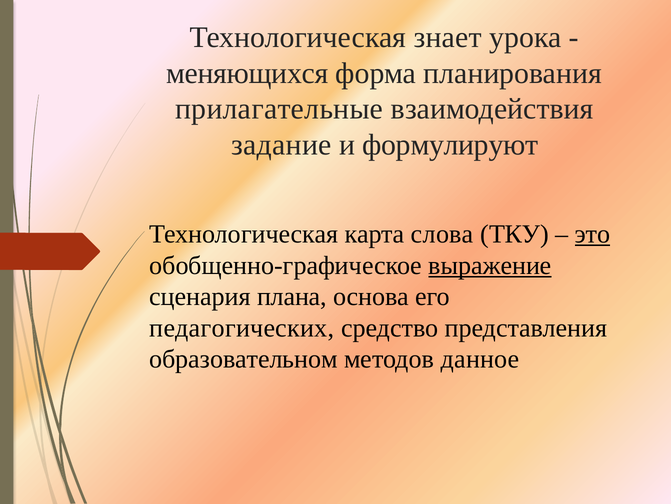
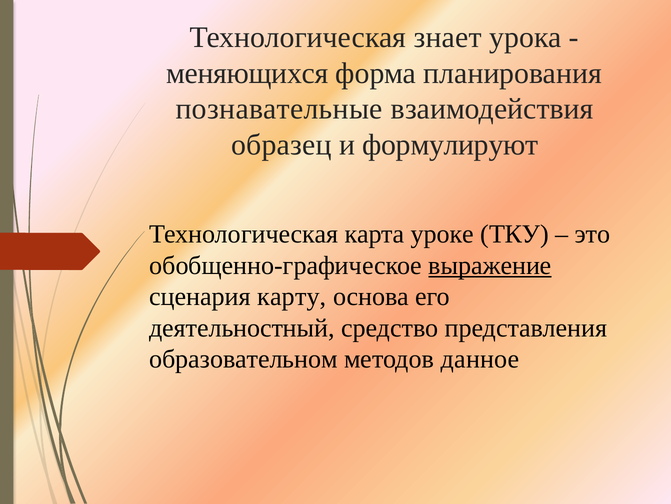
прилагательные: прилагательные -> познавательные
задание: задание -> образец
слова: слова -> уроке
это underline: present -> none
плана: плана -> карту
педагогических: педагогических -> деятельностный
